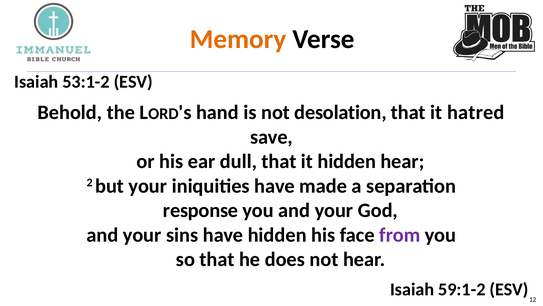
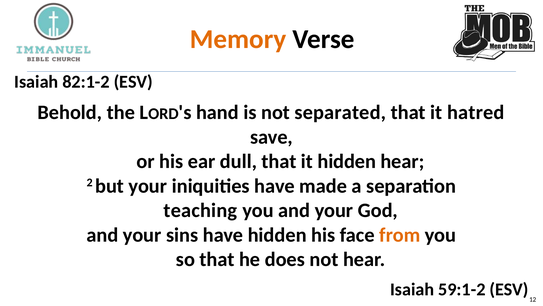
53:1-2: 53:1-2 -> 82:1-2
desolation: desolation -> separated
response: response -> teaching
from colour: purple -> orange
